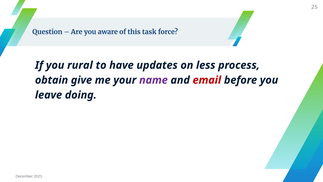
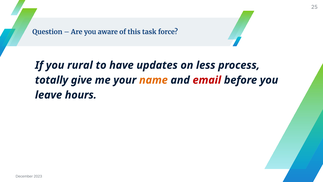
obtain: obtain -> totally
name colour: purple -> orange
doing: doing -> hours
